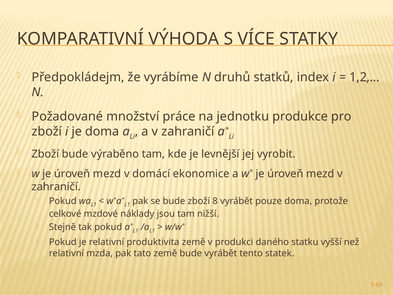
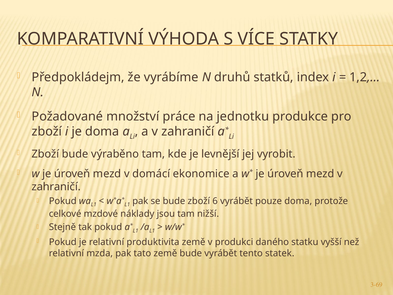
8: 8 -> 6
